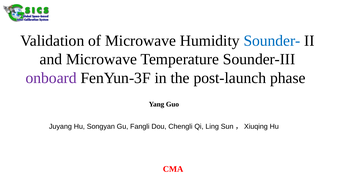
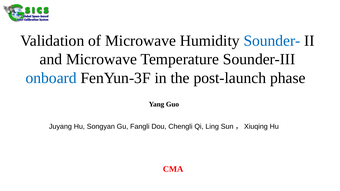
onboard colour: purple -> blue
